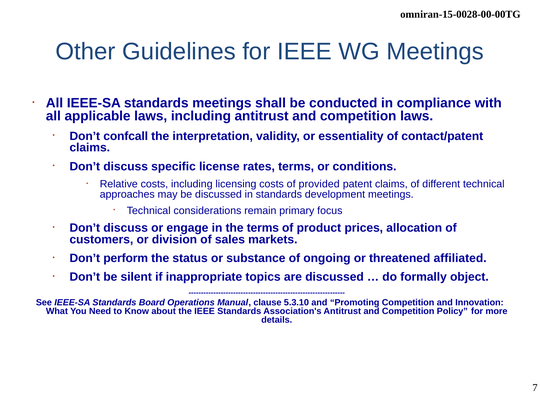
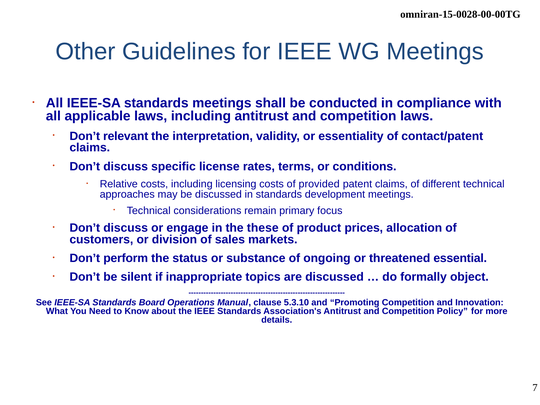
confcall: confcall -> relevant
the terms: terms -> these
affiliated: affiliated -> essential
